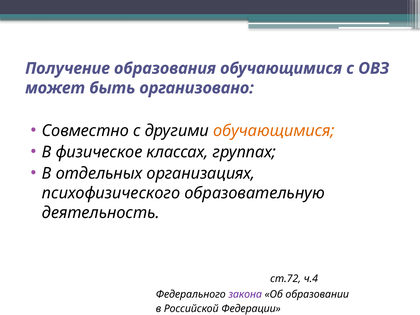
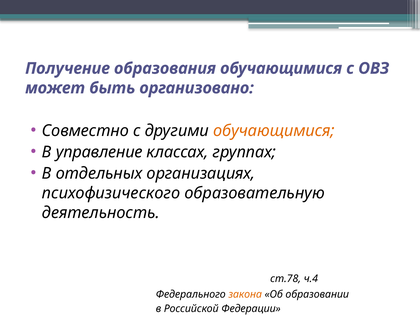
физическое: физическое -> управление
ст.72: ст.72 -> ст.78
закона colour: purple -> orange
